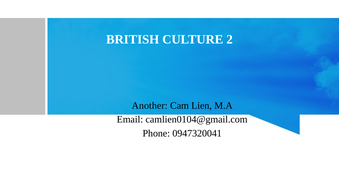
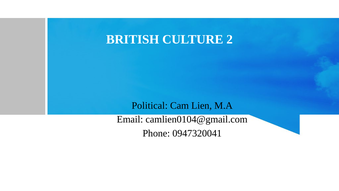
Another: Another -> Political
